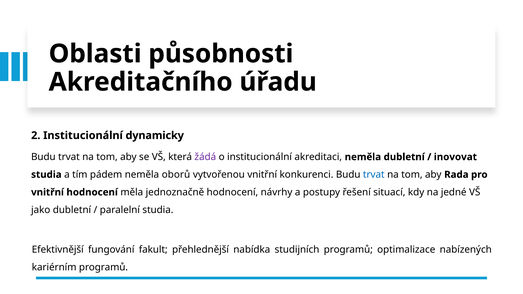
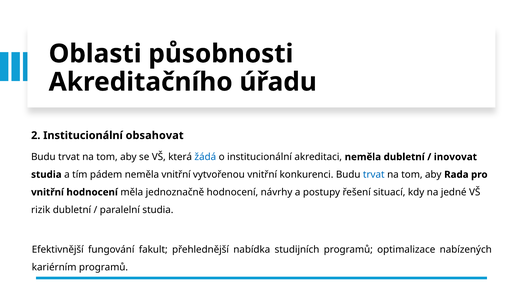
dynamicky: dynamicky -> obsahovat
žádá colour: purple -> blue
neměla oborů: oborů -> vnitřní
jako: jako -> rizik
